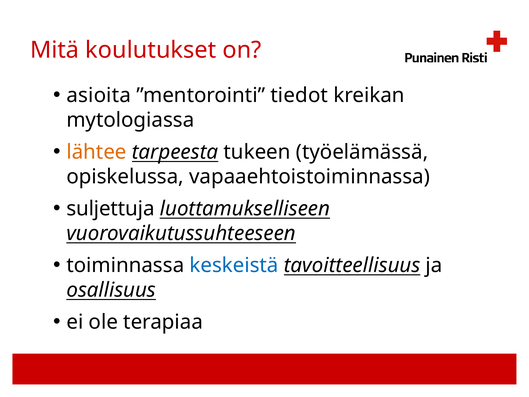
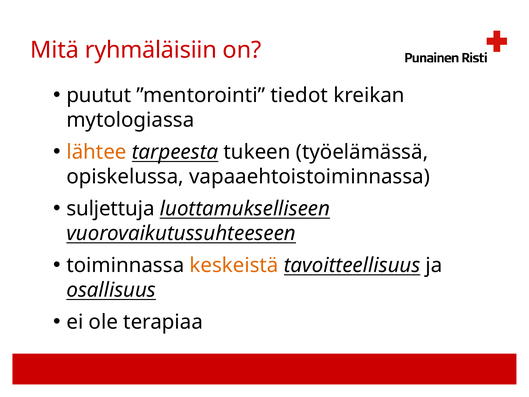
koulutukset: koulutukset -> ryhmäläisiin
asioita: asioita -> puutut
keskeistä colour: blue -> orange
